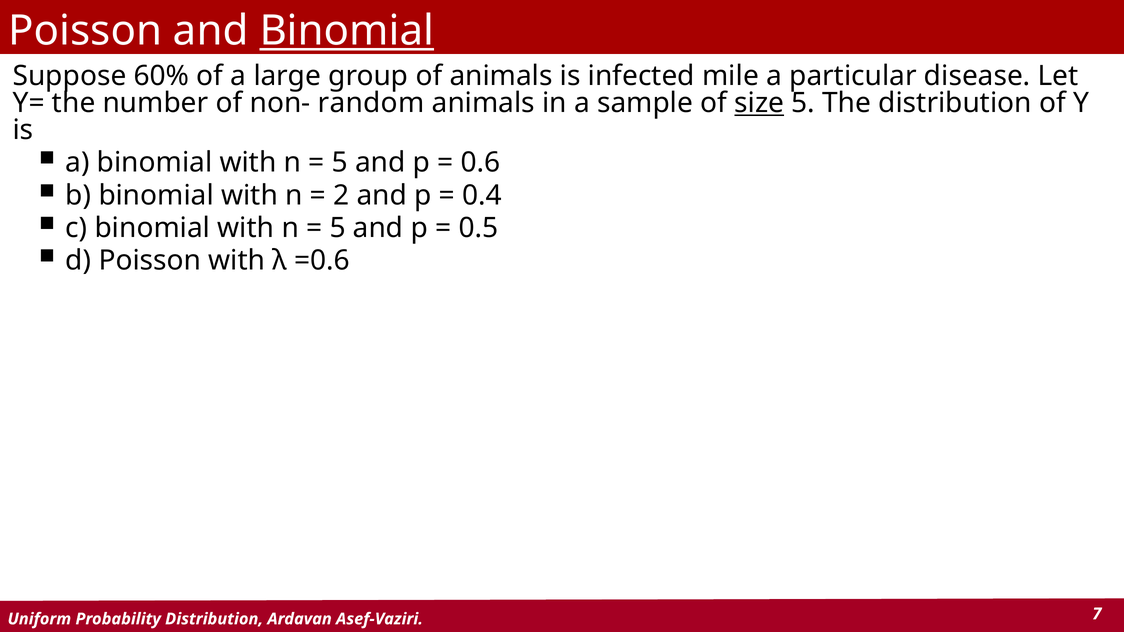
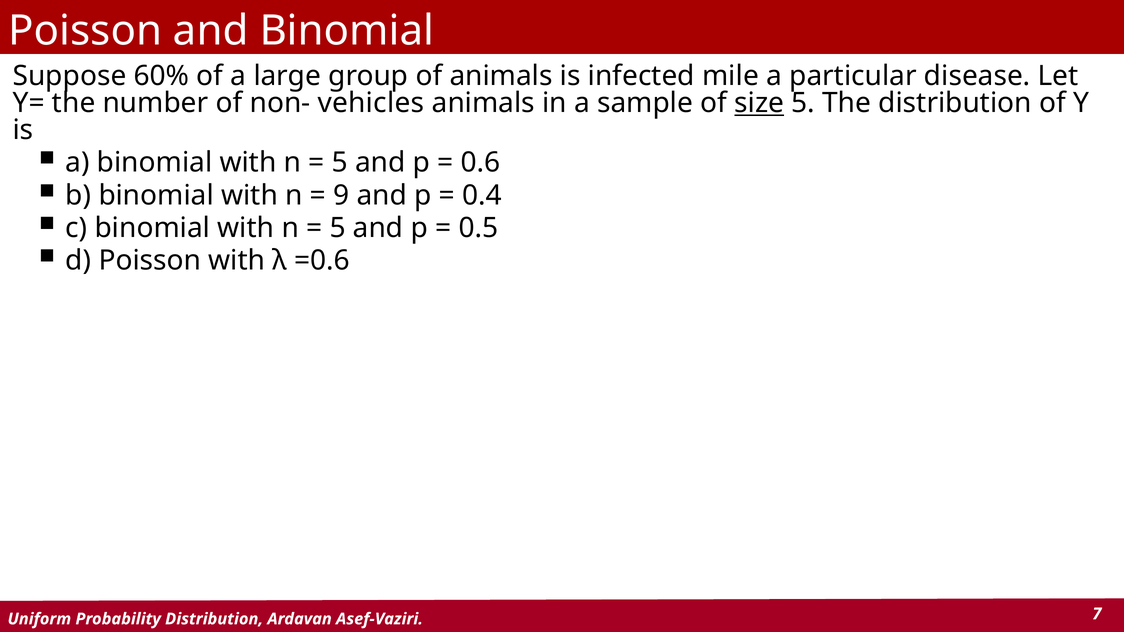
Binomial at (347, 31) underline: present -> none
random: random -> vehicles
2: 2 -> 9
